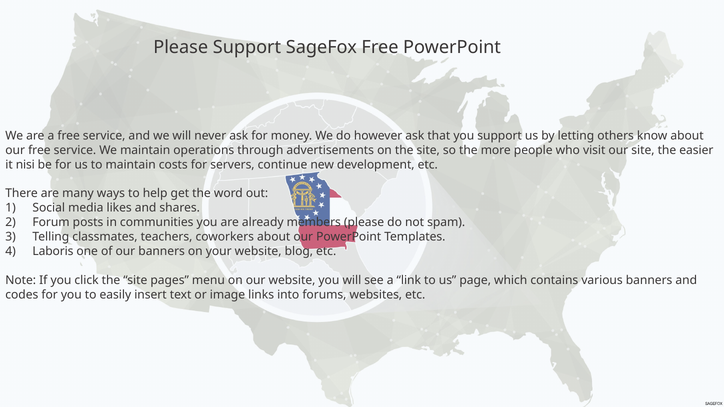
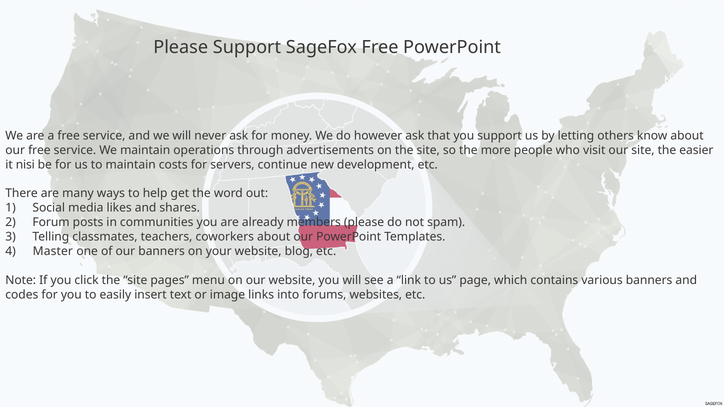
Laboris: Laboris -> Master
